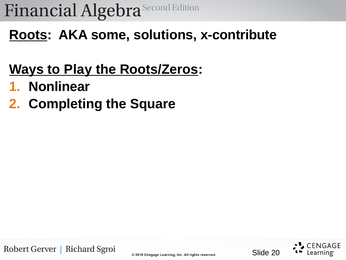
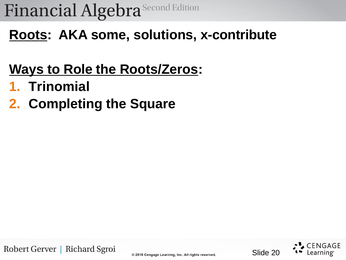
Play: Play -> Role
Nonlinear: Nonlinear -> Trinomial
